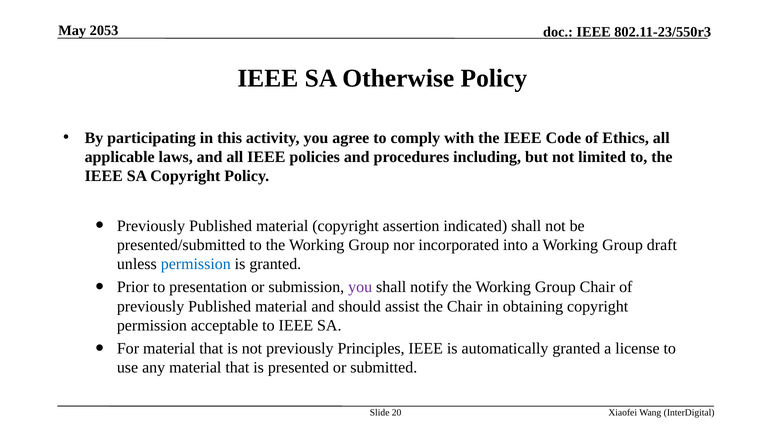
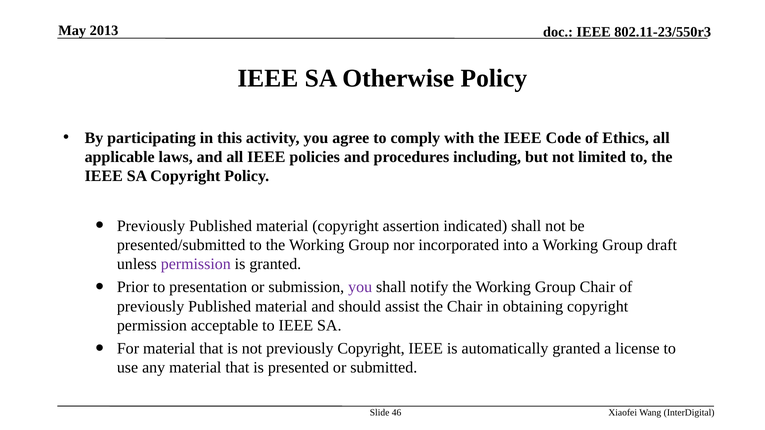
2053: 2053 -> 2013
permission at (196, 264) colour: blue -> purple
previously Principles: Principles -> Copyright
20: 20 -> 46
